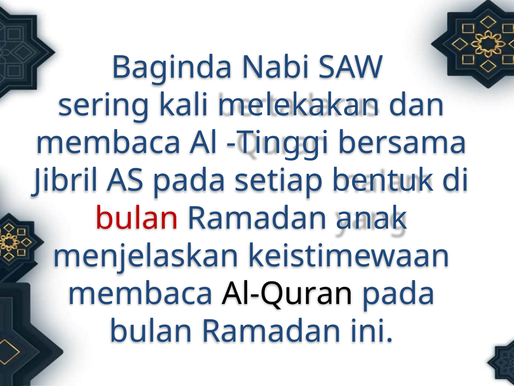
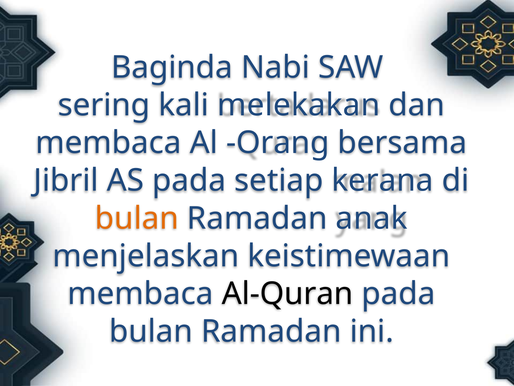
Tinggi: Tinggi -> Orang
bentuk: bentuk -> kerana
bulan at (137, 218) colour: red -> orange
